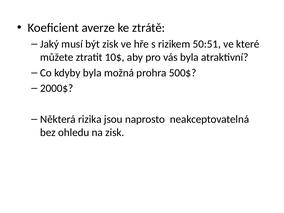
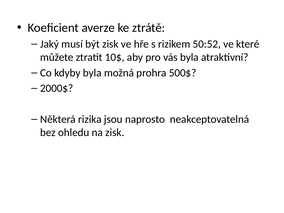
50:51: 50:51 -> 50:52
